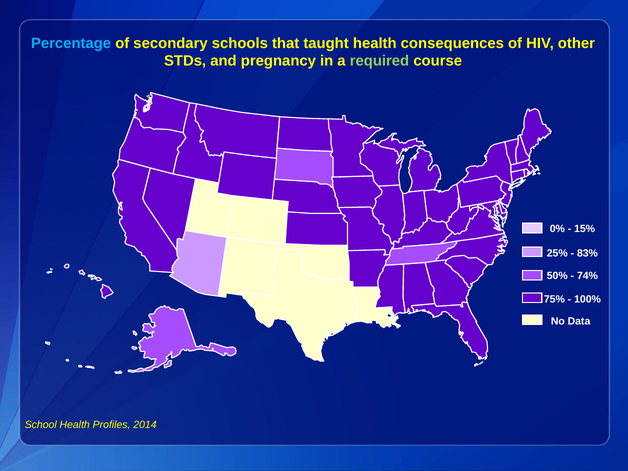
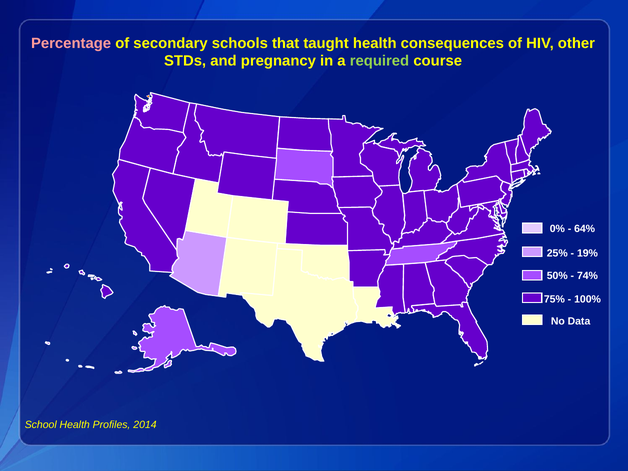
Percentage colour: light blue -> pink
15%: 15% -> 64%
83%: 83% -> 19%
